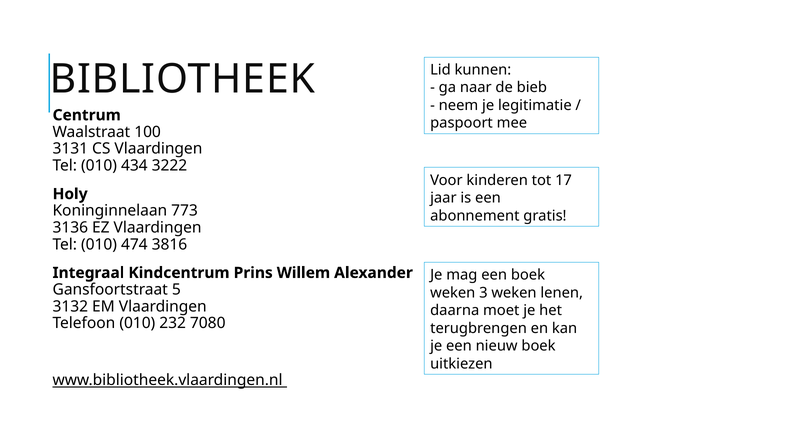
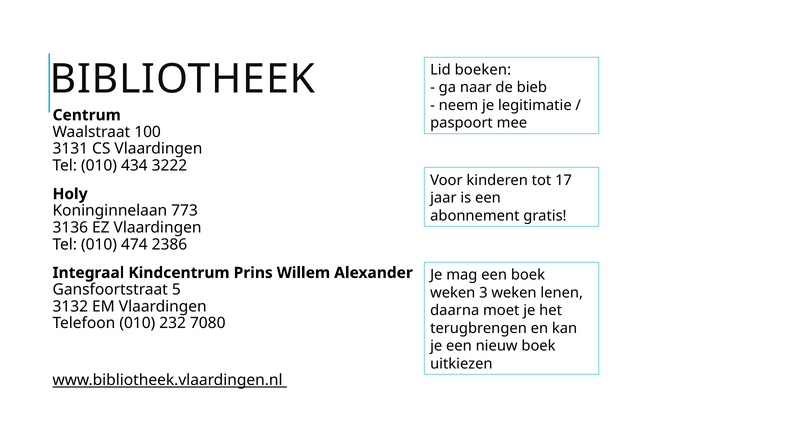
kunnen: kunnen -> boeken
3816: 3816 -> 2386
